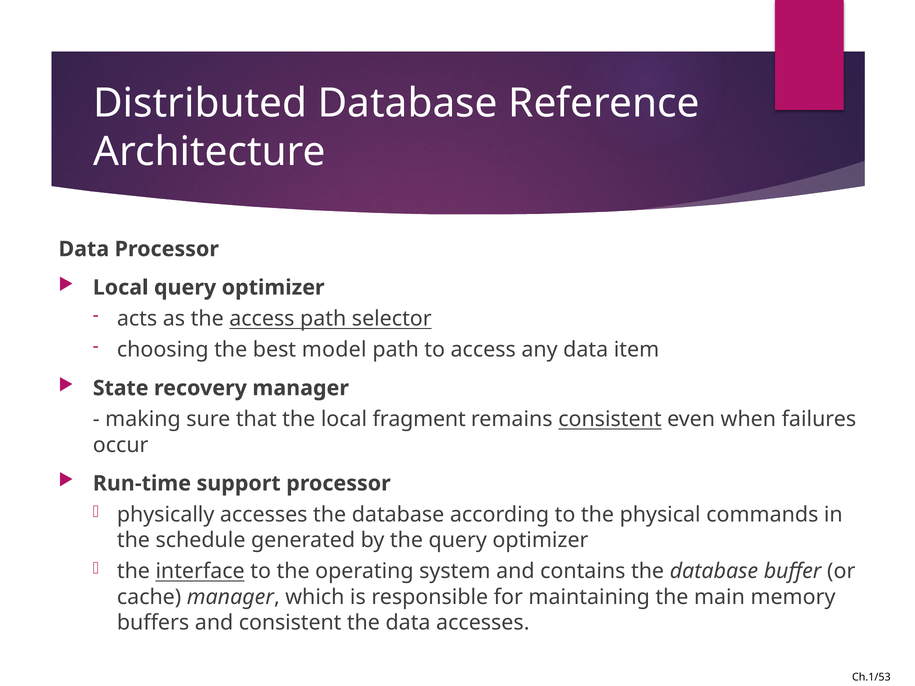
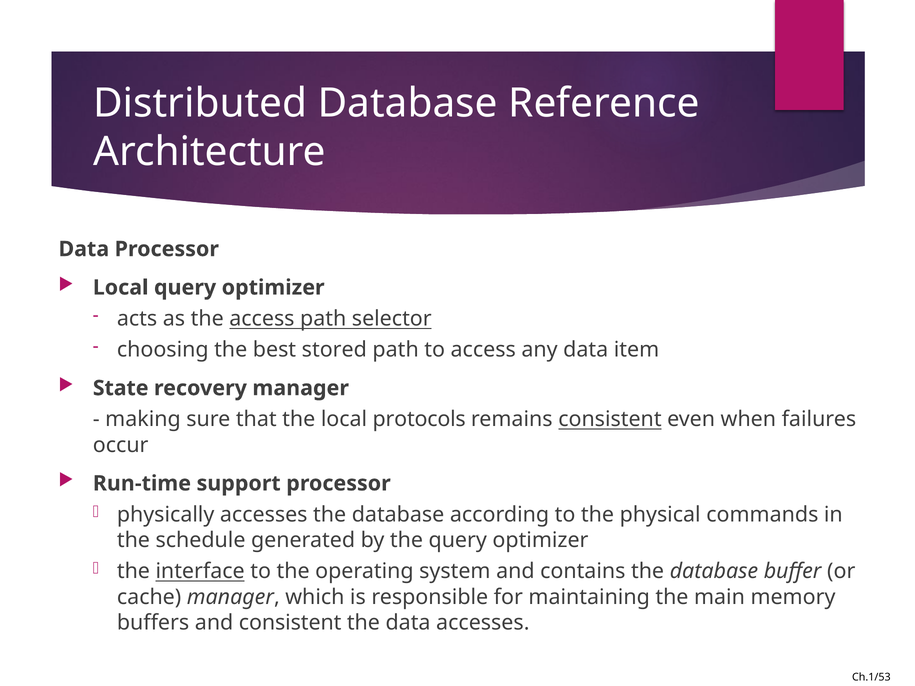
model: model -> stored
fragment: fragment -> protocols
